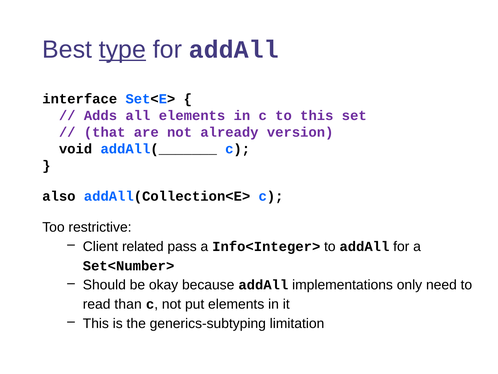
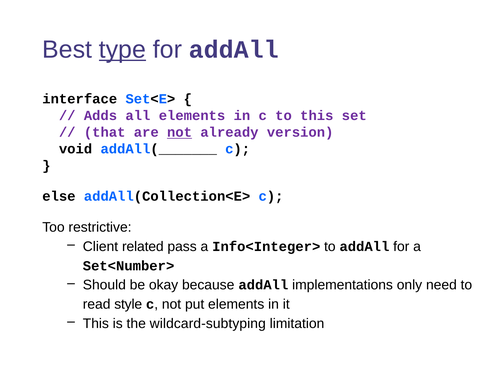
not at (180, 132) underline: none -> present
also: also -> else
than: than -> style
generics-subtyping: generics-subtyping -> wildcard-subtyping
